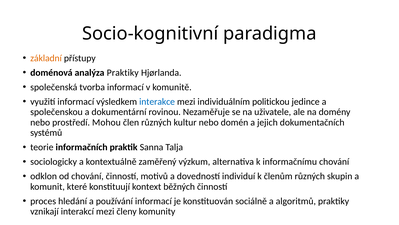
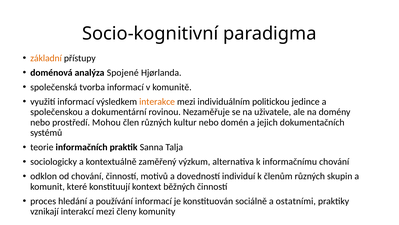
analýza Praktiky: Praktiky -> Spojené
interakce colour: blue -> orange
algoritmů: algoritmů -> ostatními
